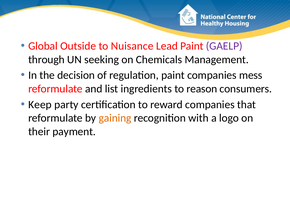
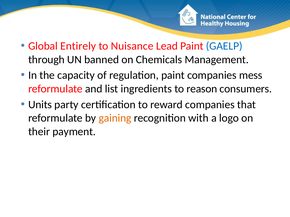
Outside: Outside -> Entirely
GAELP colour: purple -> blue
seeking: seeking -> banned
decision: decision -> capacity
Keep: Keep -> Units
